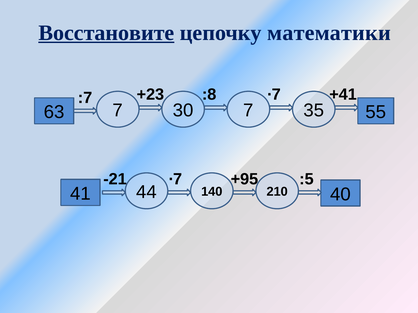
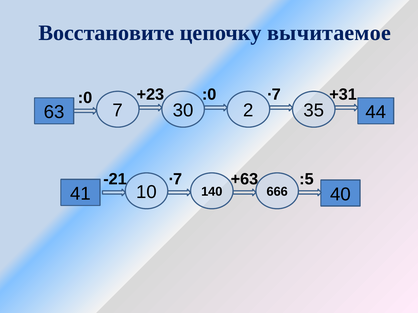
Восстановите underline: present -> none
математики: математики -> вычитаемое
:8 at (209, 95): :8 -> :0
+41: +41 -> +31
:7 at (85, 98): :7 -> :0
7 7: 7 -> 2
55: 55 -> 44
+95: +95 -> +63
44: 44 -> 10
210: 210 -> 666
